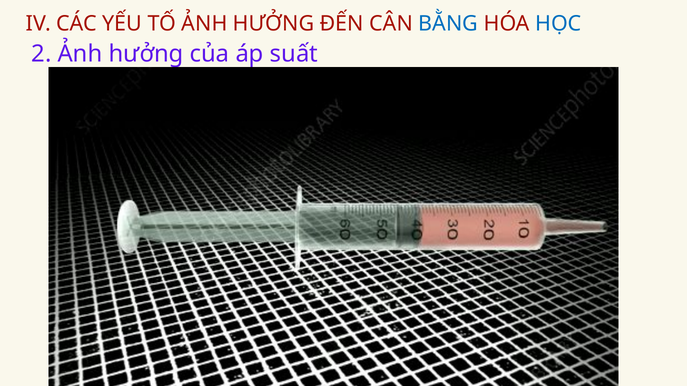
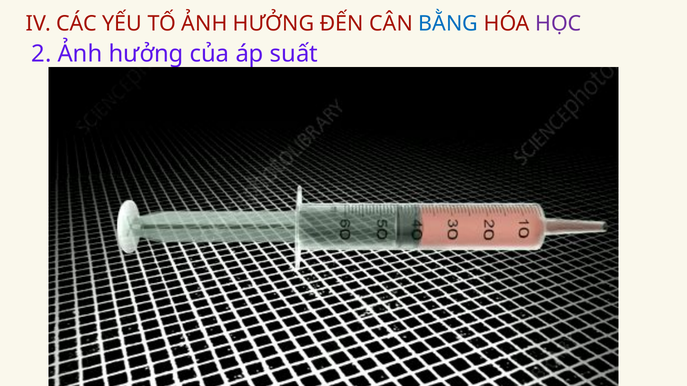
HỌC colour: blue -> purple
